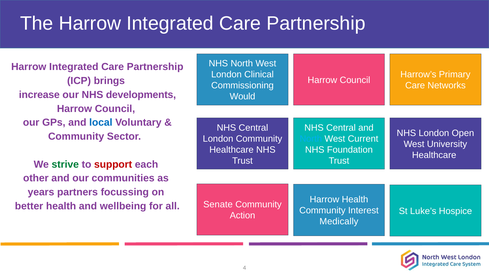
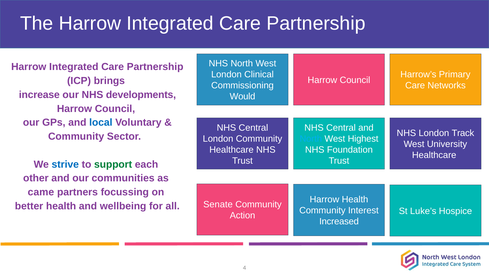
Open: Open -> Track
Current: Current -> Highest
strive colour: green -> blue
support colour: red -> green
years: years -> came
Medically: Medically -> Increased
